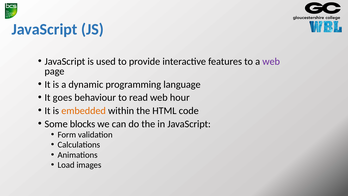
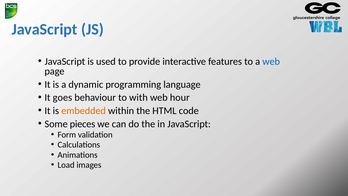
web at (271, 61) colour: purple -> blue
read: read -> with
blocks: blocks -> pieces
